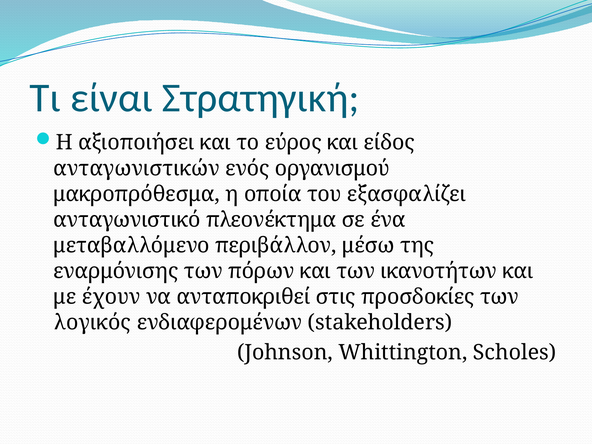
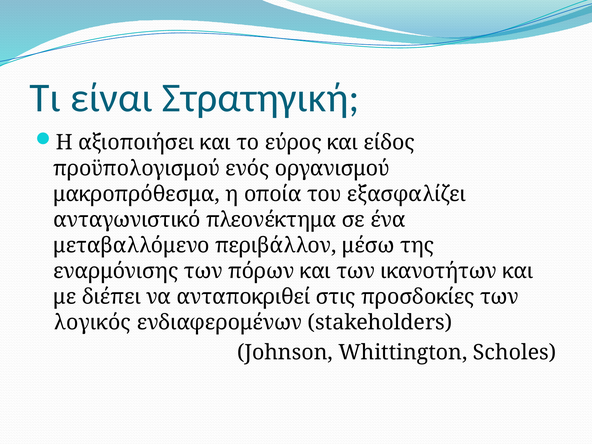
ανταγωνιστικών: ανταγωνιστικών -> προϋπολογισμού
έχουν: έχουν -> διέπει
